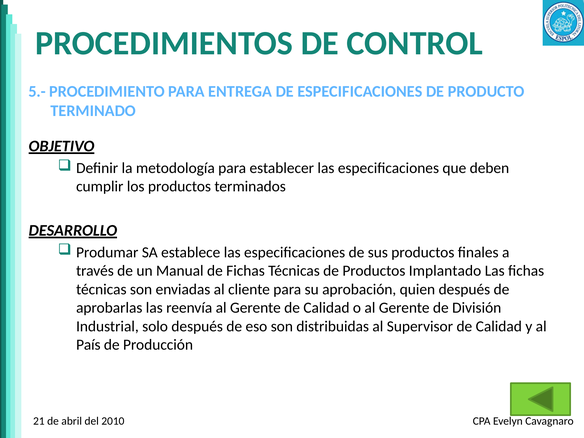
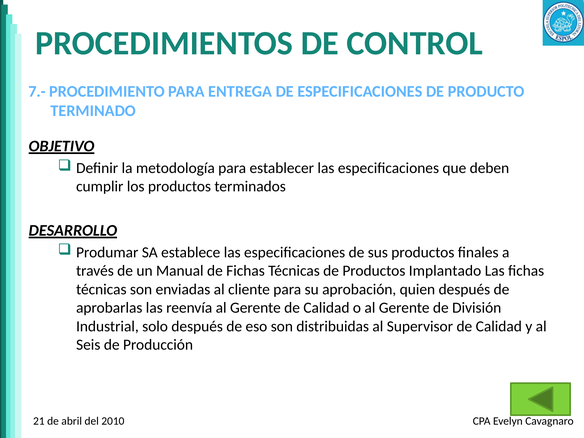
5.-: 5.- -> 7.-
País: País -> Seis
